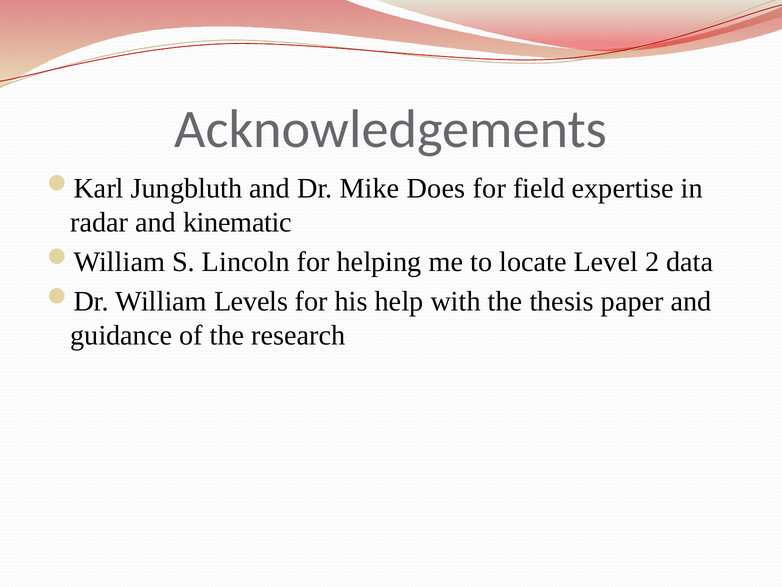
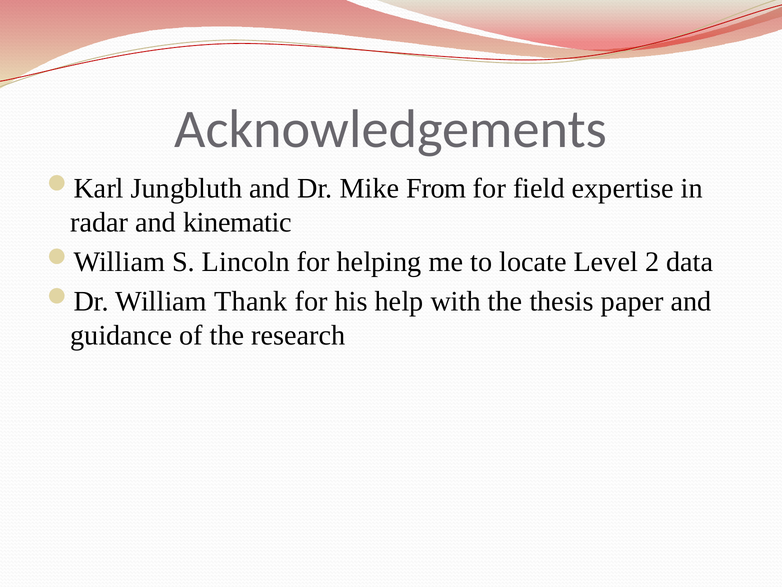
Does: Does -> From
Levels: Levels -> Thank
